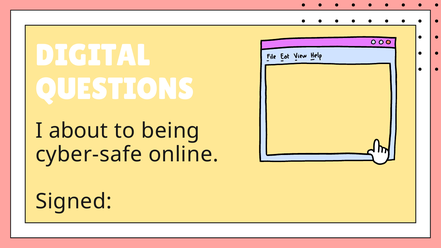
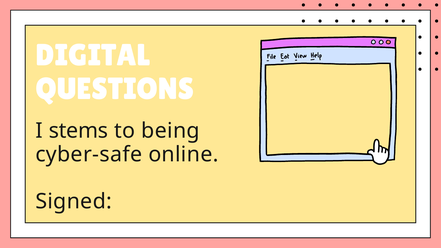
about: about -> stems
